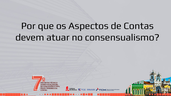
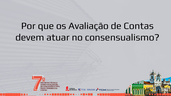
Aspectos: Aspectos -> Avaliação
